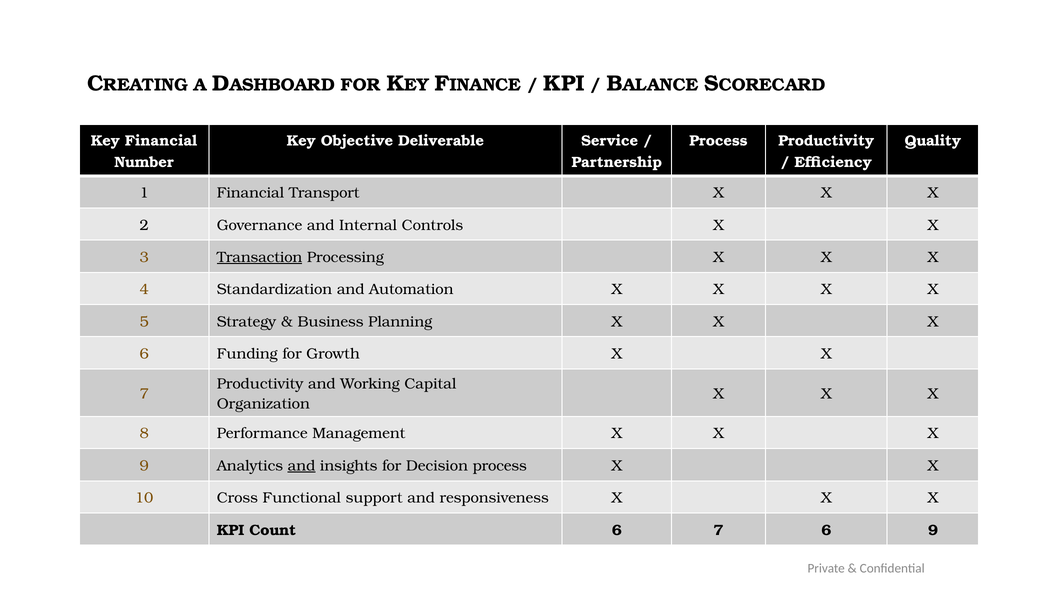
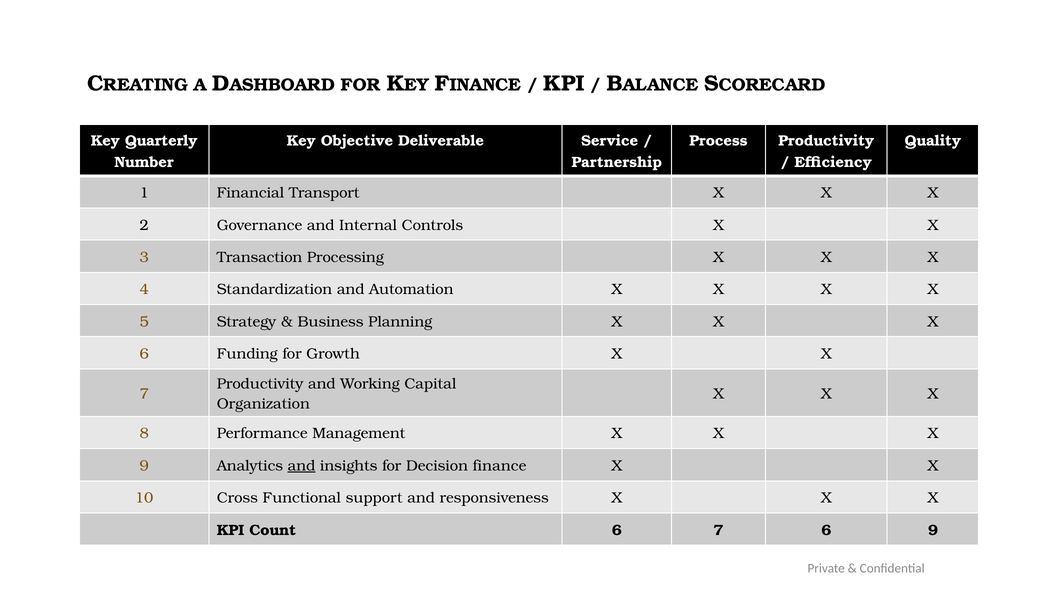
Key Financial: Financial -> Quarterly
Transaction underline: present -> none
Decision process: process -> finance
